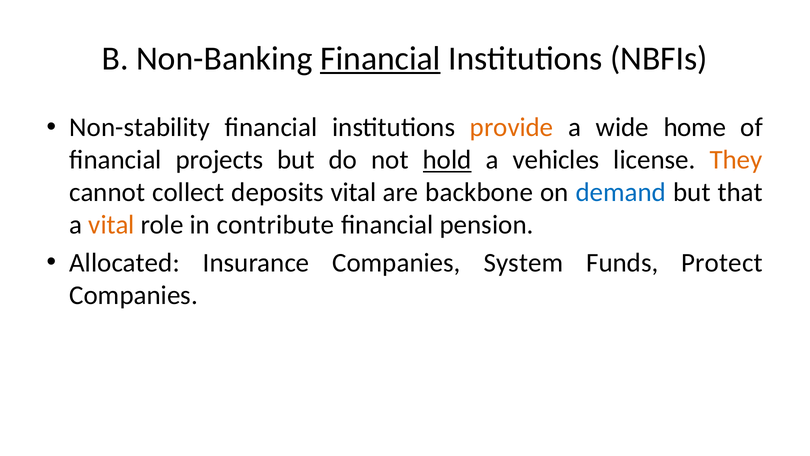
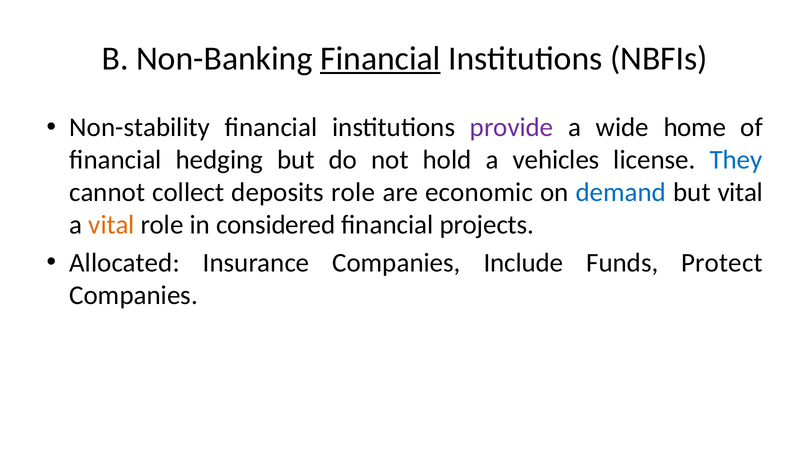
provide colour: orange -> purple
projects: projects -> hedging
hold underline: present -> none
They colour: orange -> blue
deposits vital: vital -> role
backbone: backbone -> economic
but that: that -> vital
contribute: contribute -> considered
pension: pension -> projects
System: System -> Include
